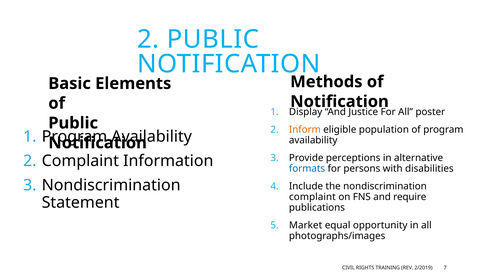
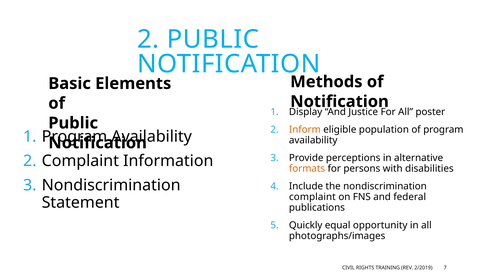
formats colour: blue -> orange
require: require -> federal
Market: Market -> Quickly
